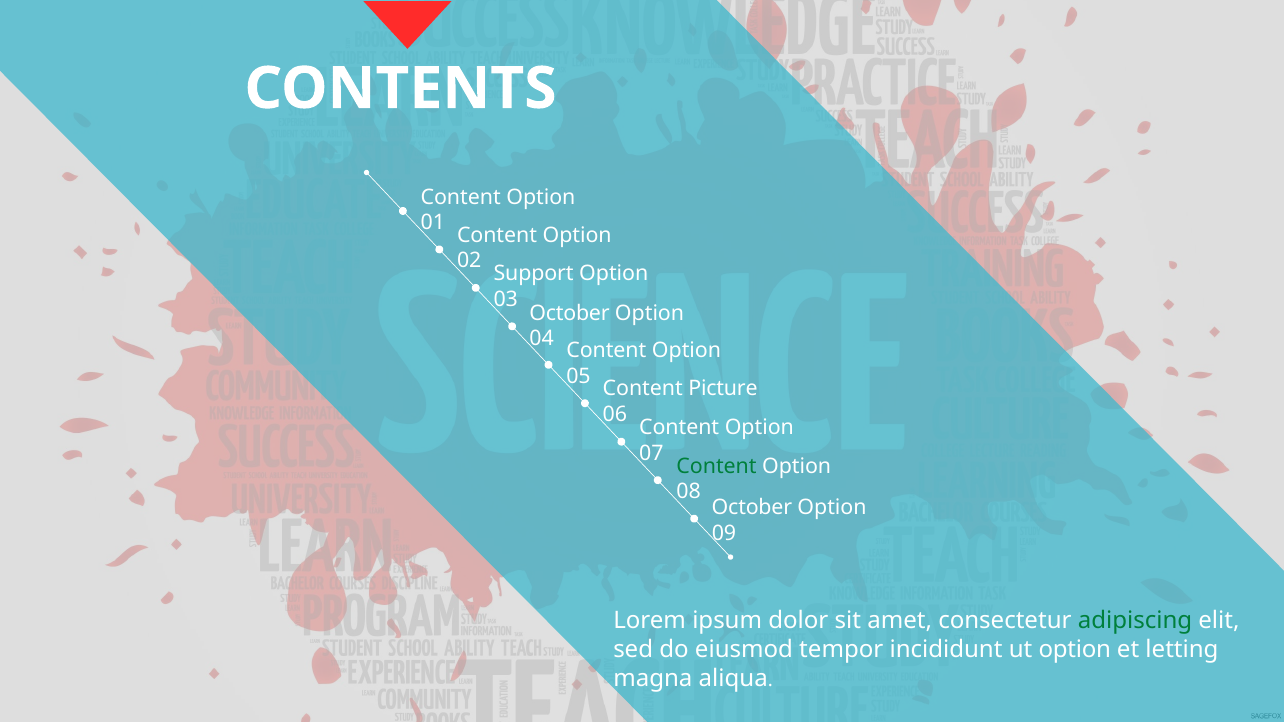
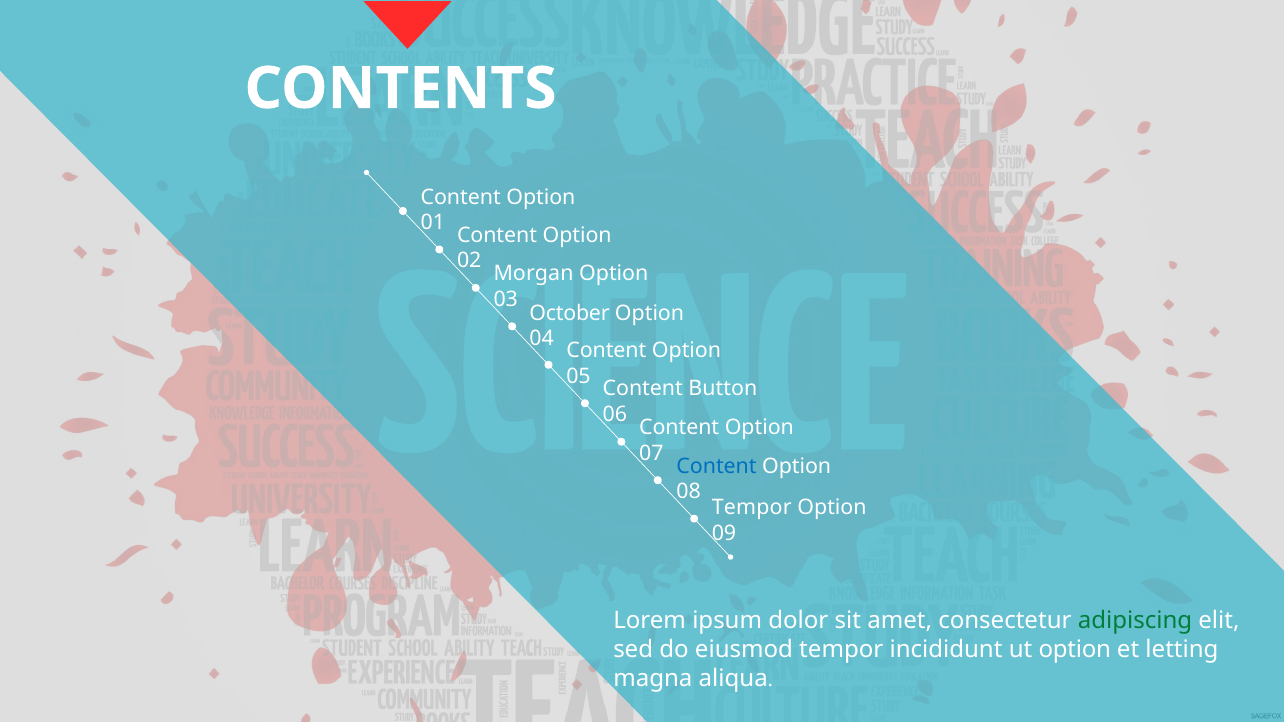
Support: Support -> Morgan
Picture: Picture -> Button
Content at (717, 466) colour: green -> blue
October at (752, 508): October -> Tempor
